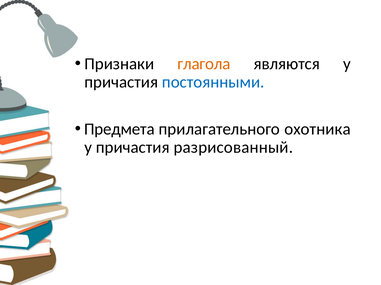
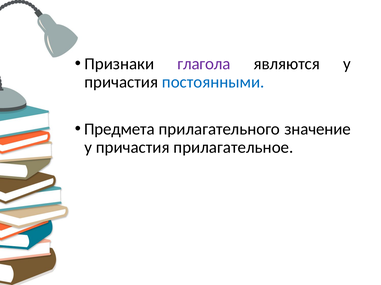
глагола colour: orange -> purple
охотника: охотника -> значение
разрисованный: разрисованный -> прилагательное
